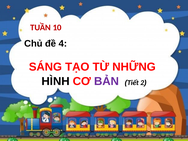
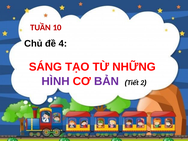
HÌNH colour: black -> purple
